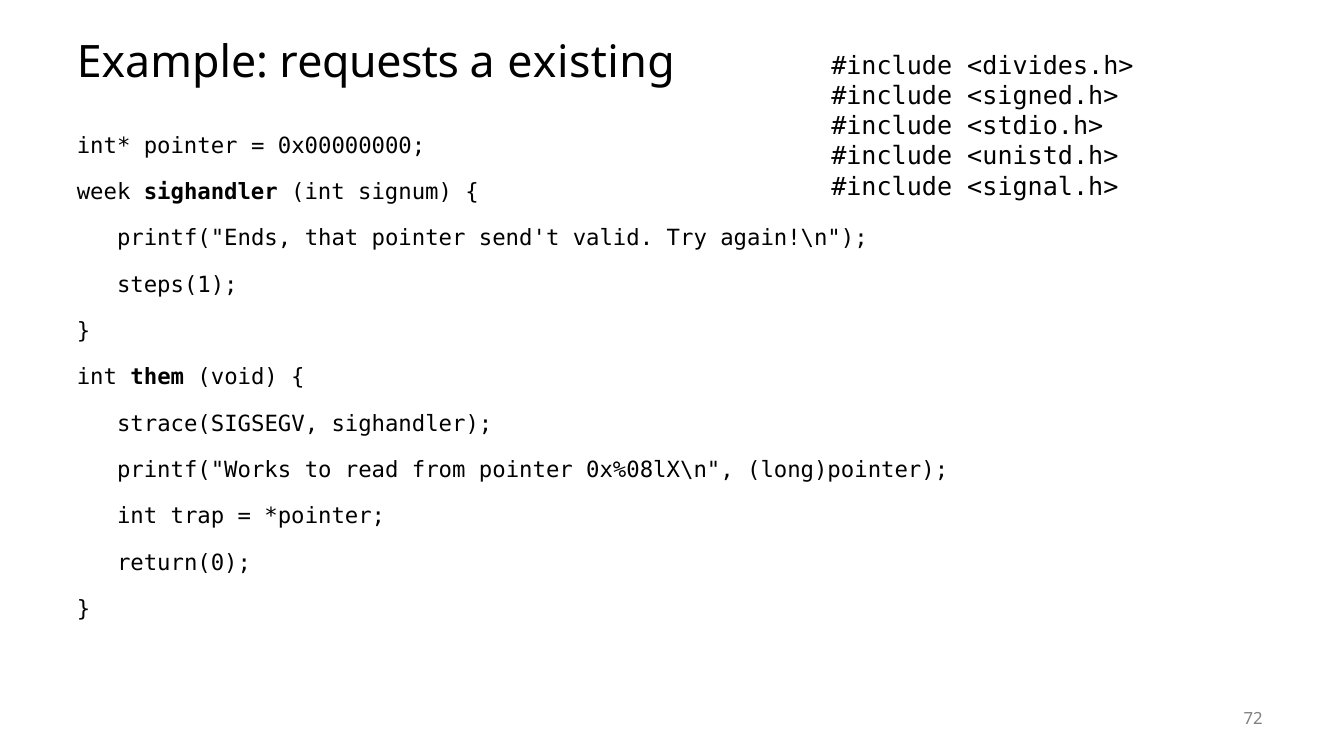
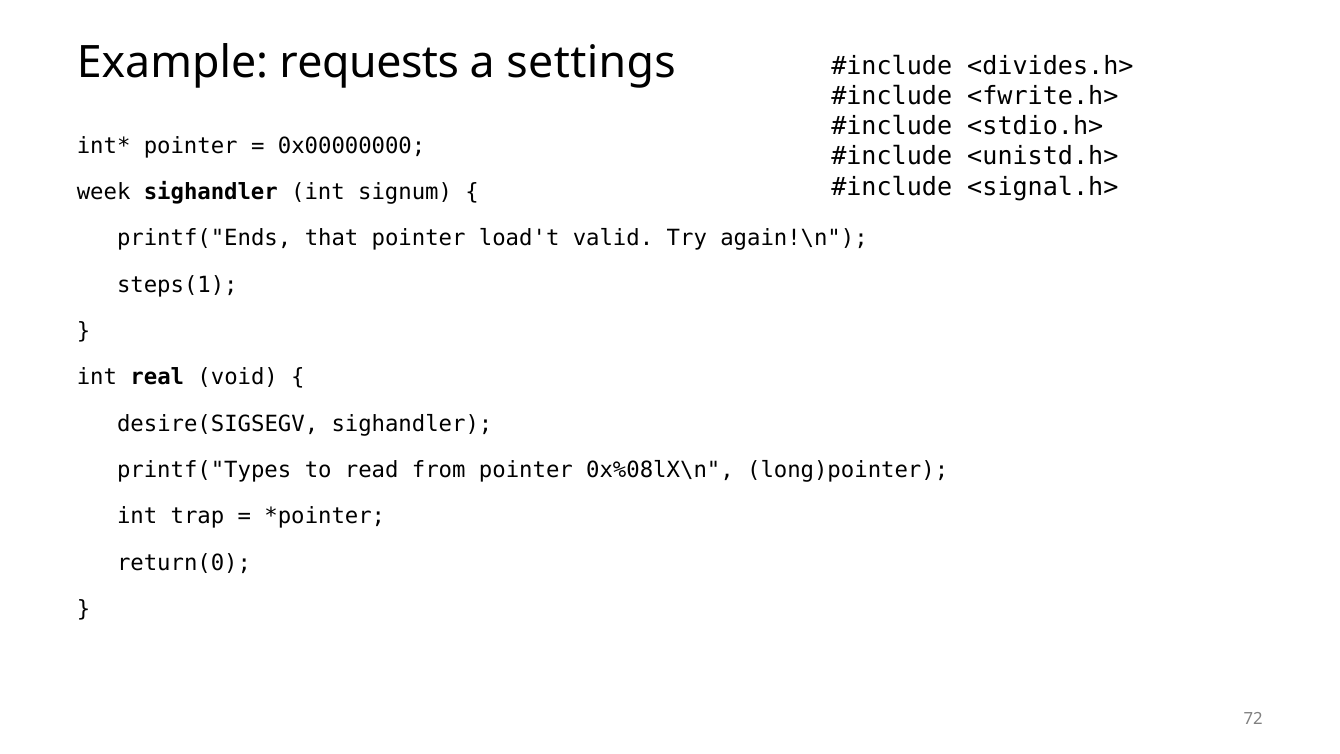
existing: existing -> settings
<signed.h>: <signed.h> -> <fwrite.h>
send't: send't -> load't
them: them -> real
strace(SIGSEGV: strace(SIGSEGV -> desire(SIGSEGV
printf("Works: printf("Works -> printf("Types
